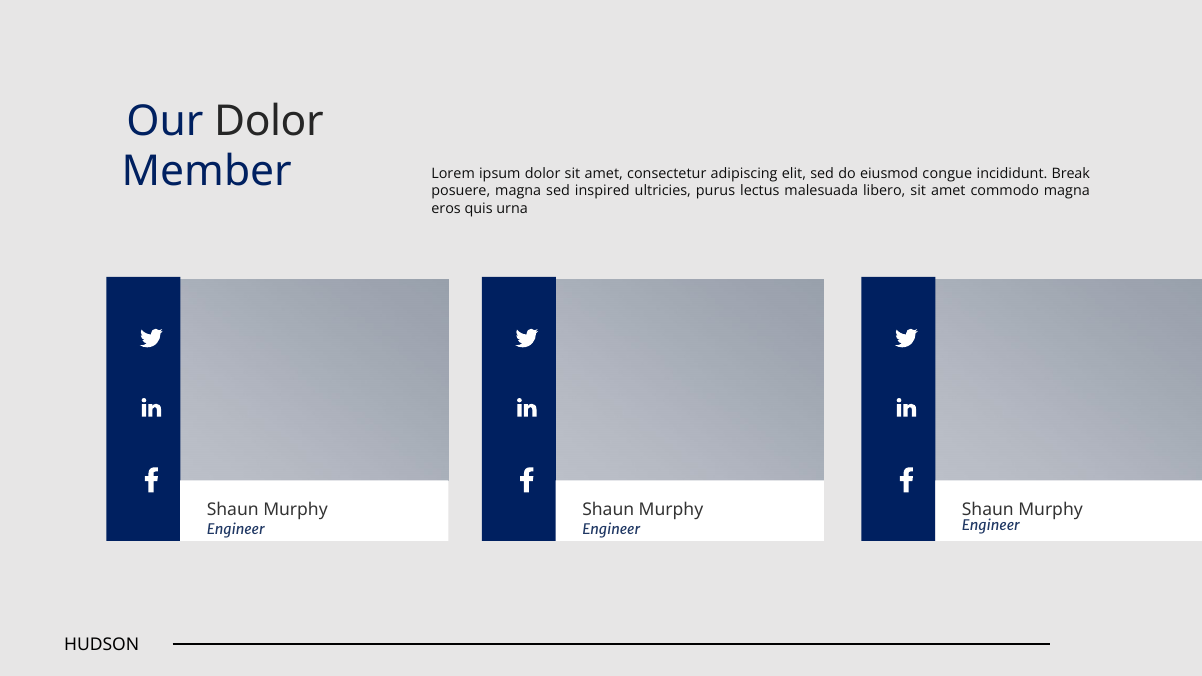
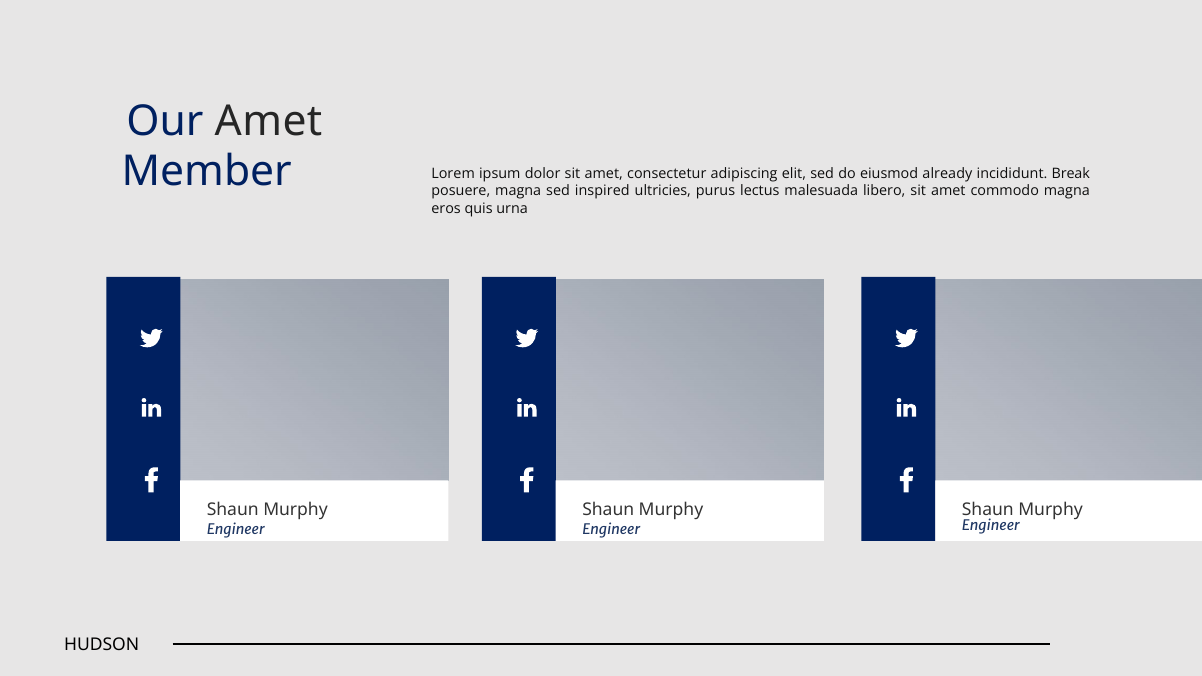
Our Dolor: Dolor -> Amet
congue: congue -> already
